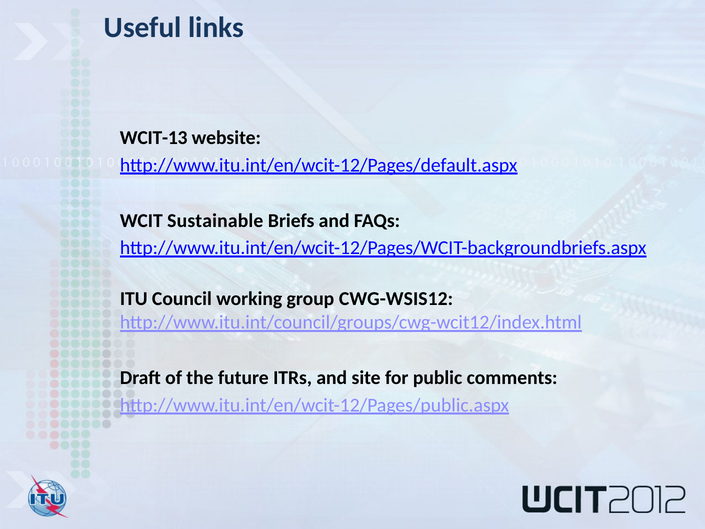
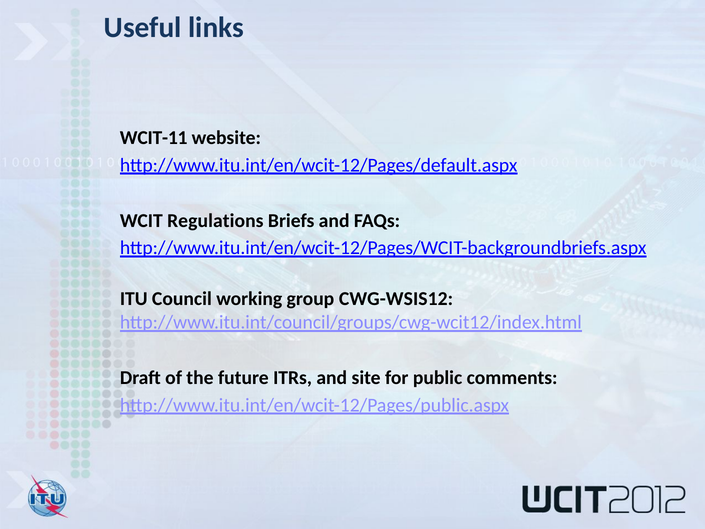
WCIT-13: WCIT-13 -> WCIT-11
Sustainable: Sustainable -> Regulations
